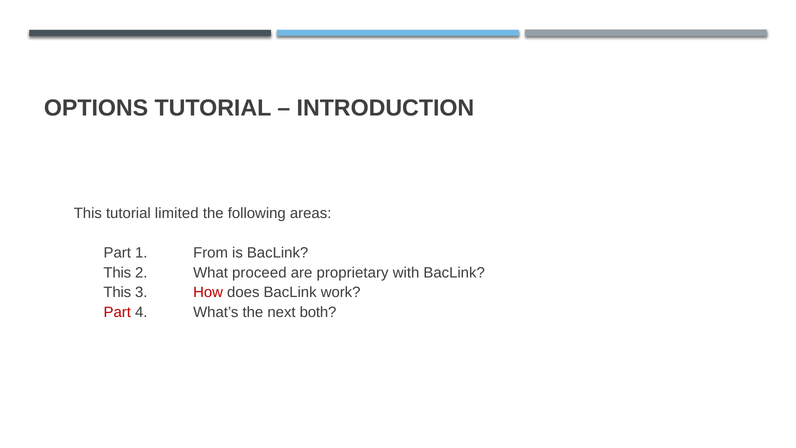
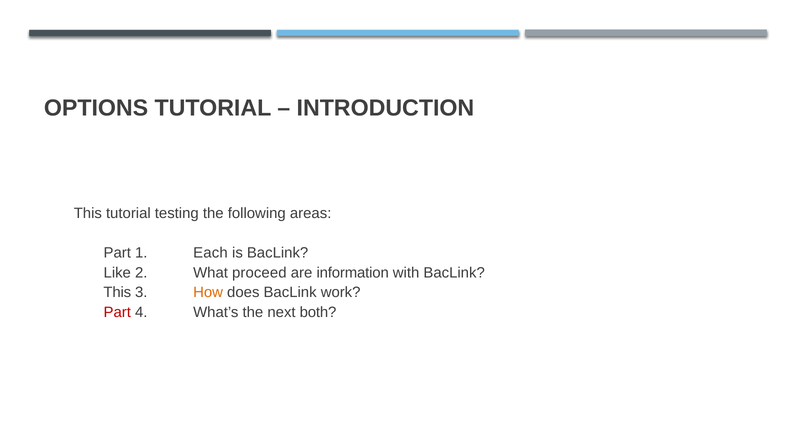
limited: limited -> testing
From: From -> Each
This at (117, 273): This -> Like
proprietary: proprietary -> information
How colour: red -> orange
